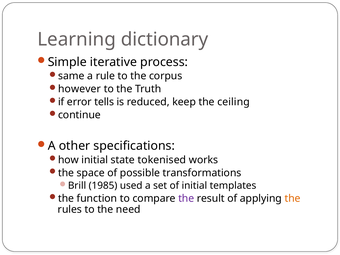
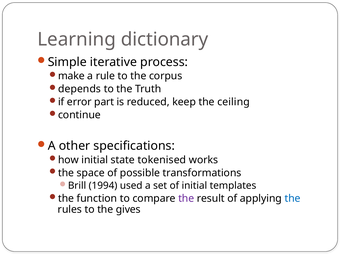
same: same -> make
however: however -> depends
tells: tells -> part
1985: 1985 -> 1994
the at (293, 198) colour: orange -> blue
need: need -> gives
